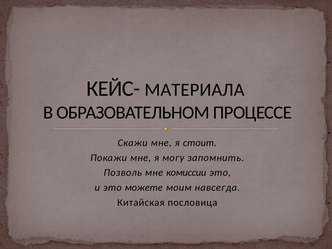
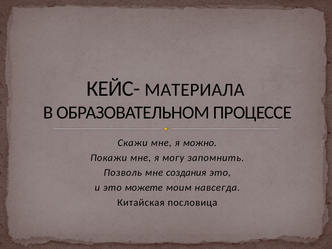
стоит: стоит -> можно
комиссии: комиссии -> создания
